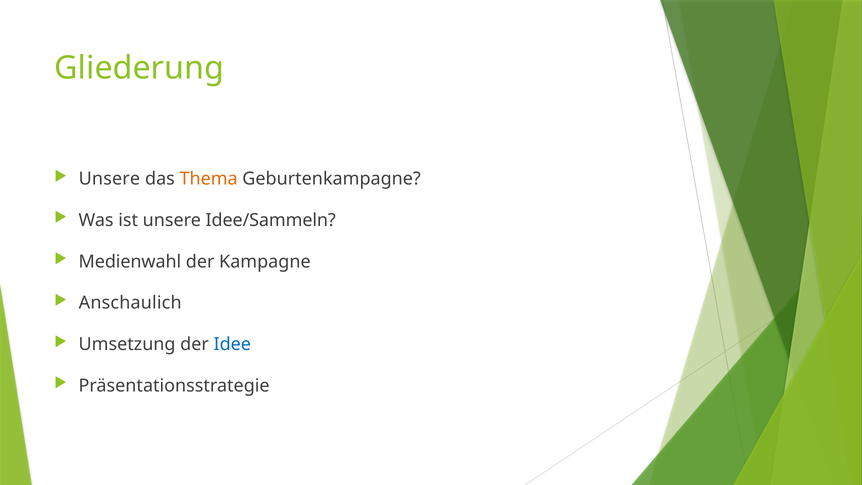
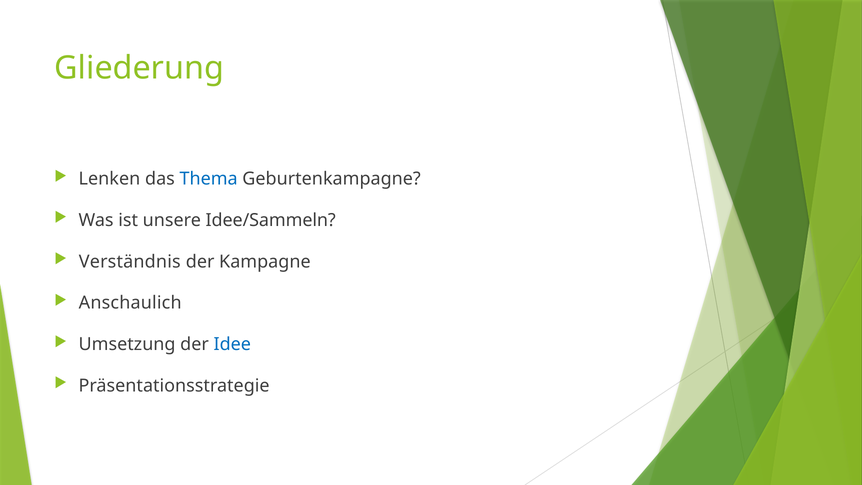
Unsere at (109, 179): Unsere -> Lenken
Thema colour: orange -> blue
Medienwahl: Medienwahl -> Verständnis
